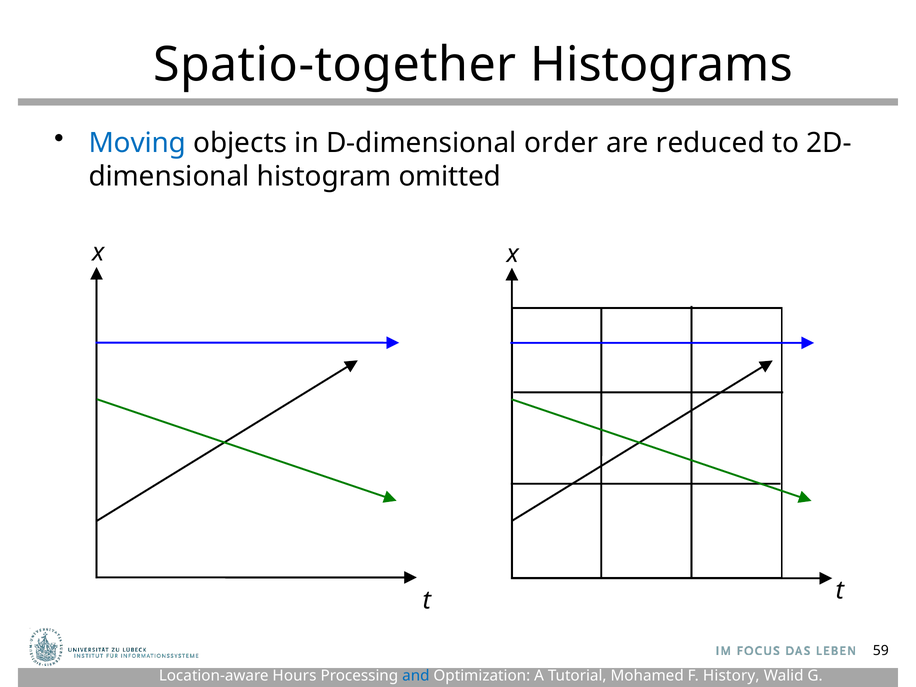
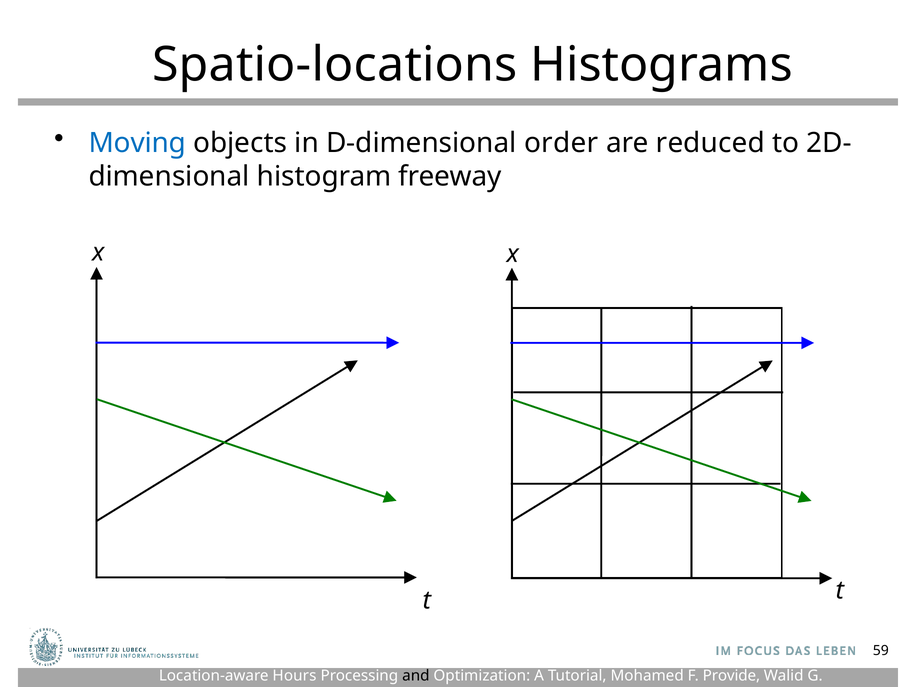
Spatio-together: Spatio-together -> Spatio-locations
omitted: omitted -> freeway
and colour: blue -> black
History: History -> Provide
